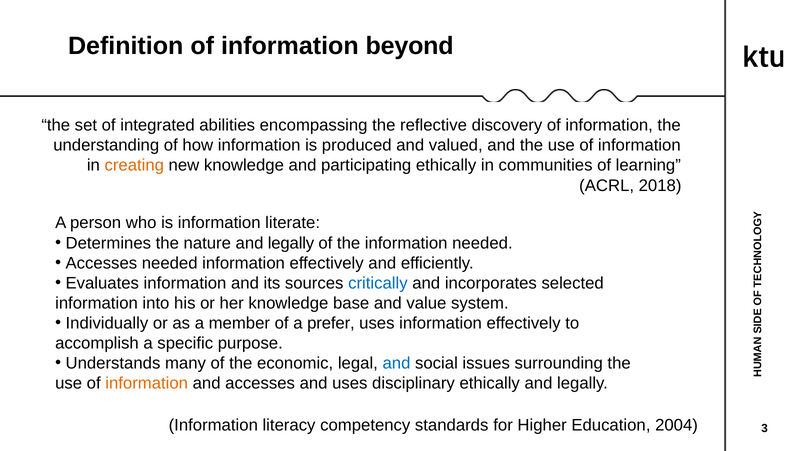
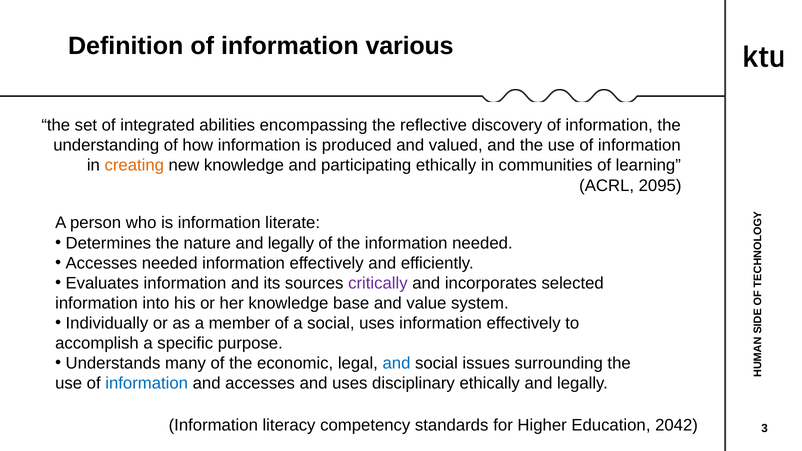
beyond: beyond -> various
2018: 2018 -> 2095
critically colour: blue -> purple
a prefer: prefer -> social
information at (147, 383) colour: orange -> blue
2004: 2004 -> 2042
